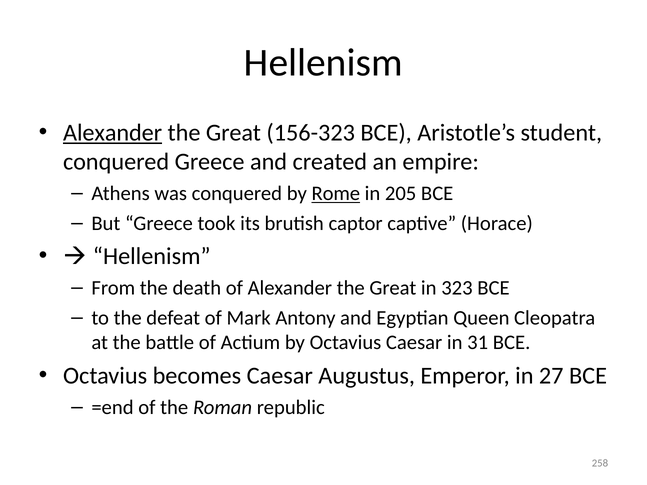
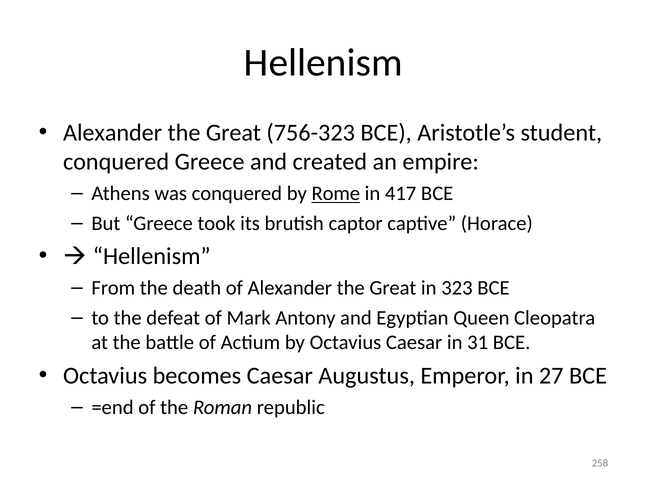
Alexander at (113, 133) underline: present -> none
156-323: 156-323 -> 756-323
205: 205 -> 417
